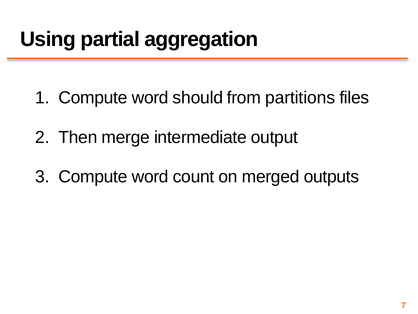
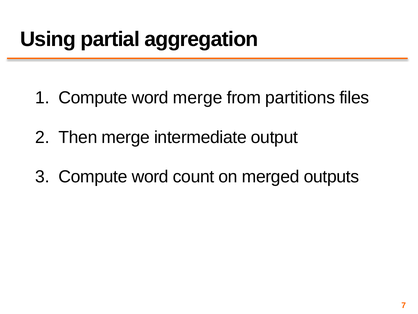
word should: should -> merge
